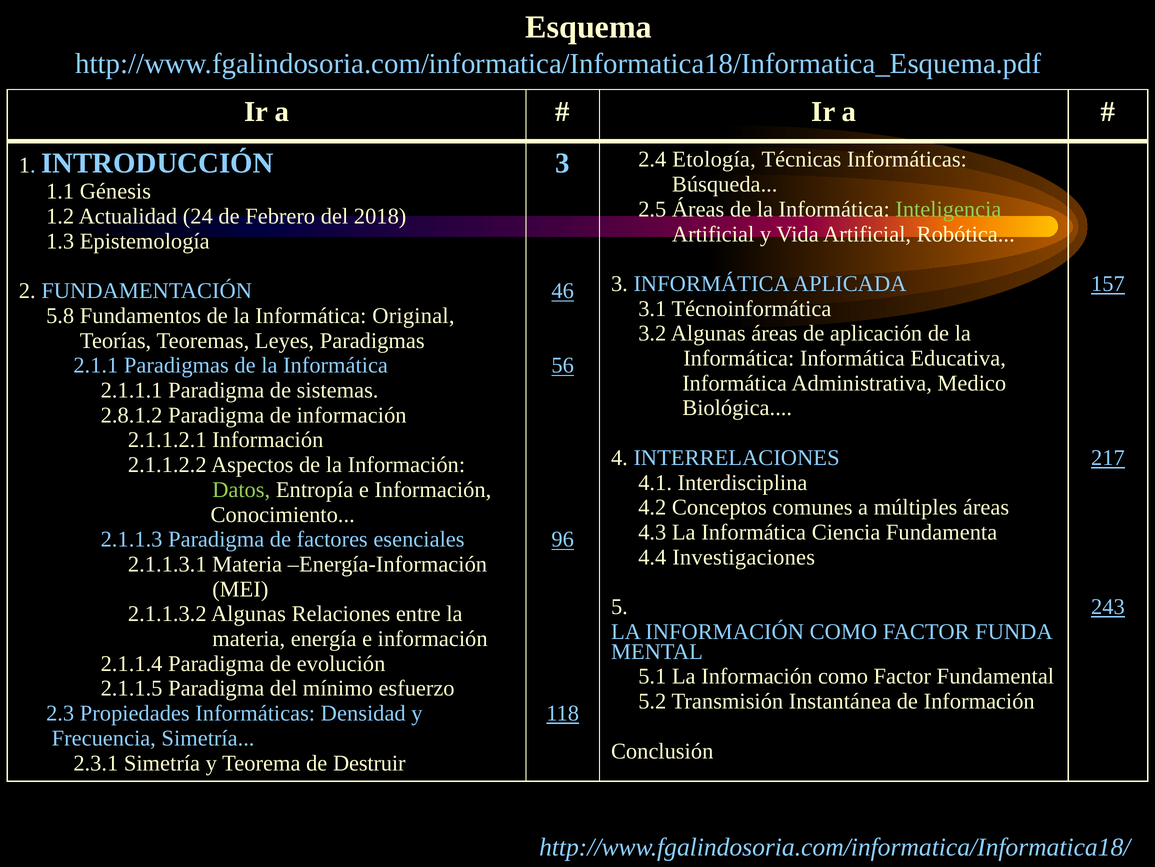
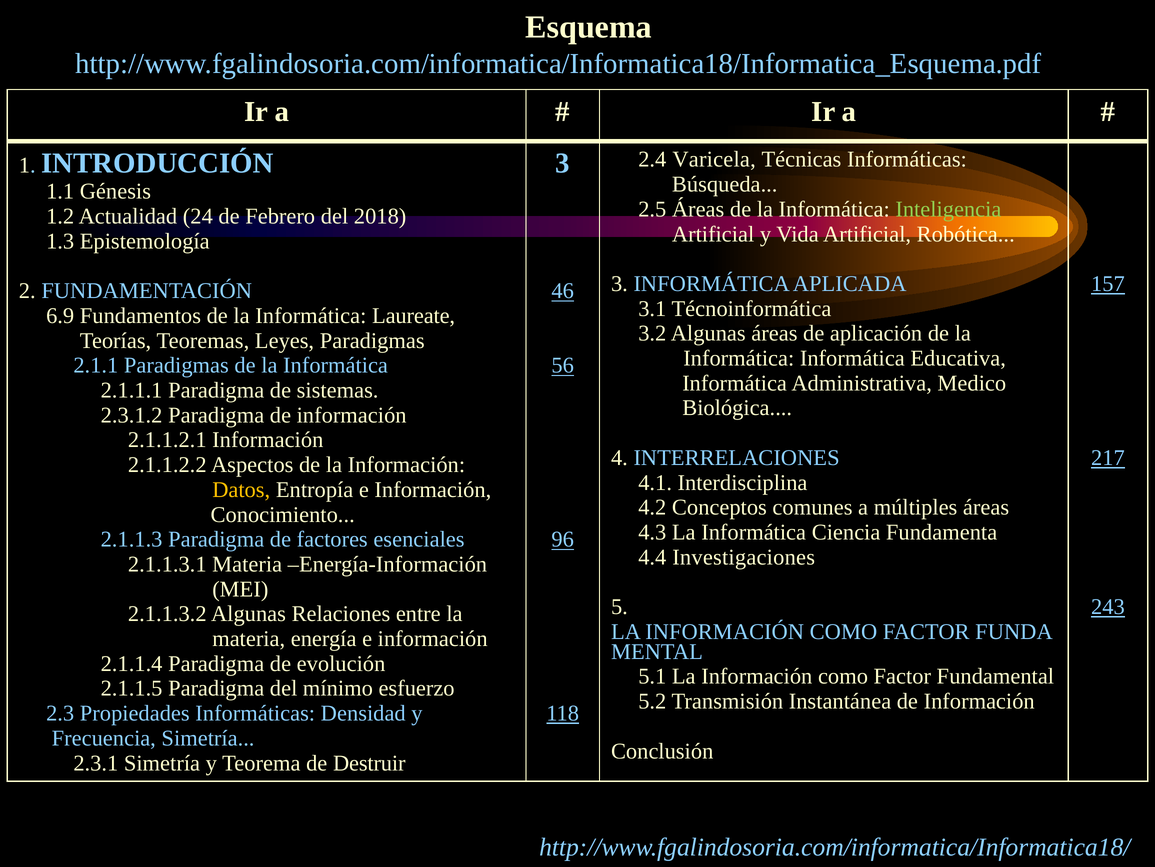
Etología: Etología -> Varicela
5.8: 5.8 -> 6.9
Original: Original -> Laureate
2.8.1.2: 2.8.1.2 -> 2.3.1.2
Datos colour: light green -> yellow
